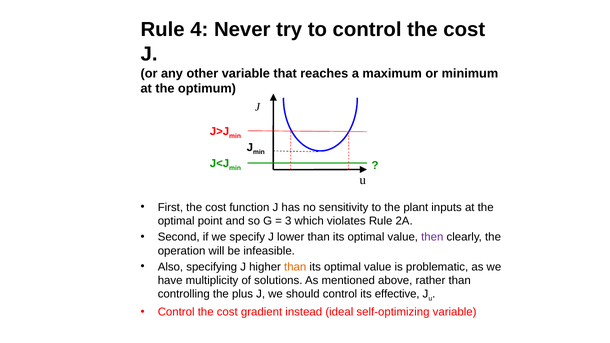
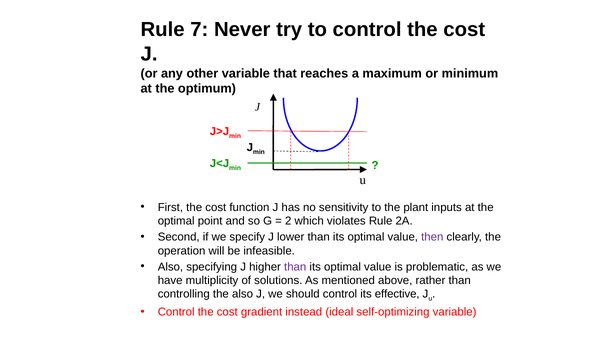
4: 4 -> 7
3: 3 -> 2
than at (295, 267) colour: orange -> purple
the plus: plus -> also
